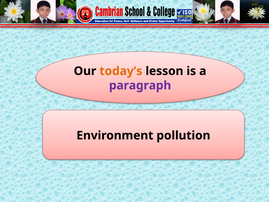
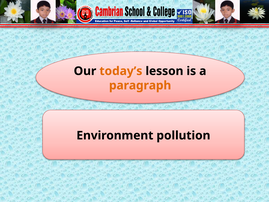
paragraph colour: purple -> orange
